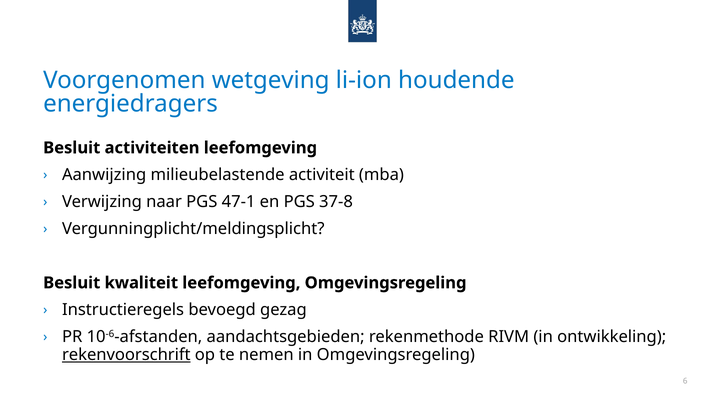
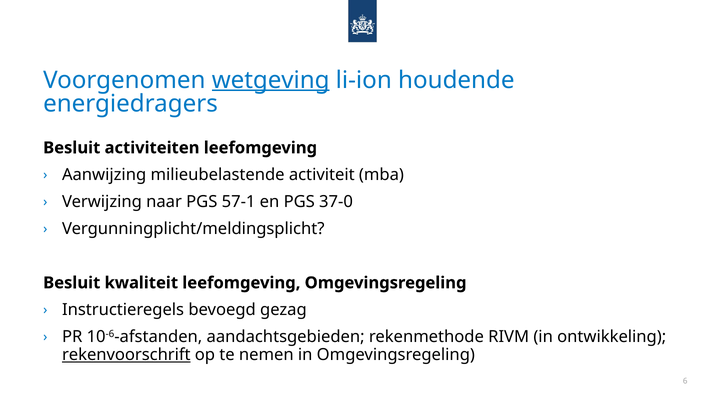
wetgeving underline: none -> present
47-1: 47-1 -> 57-1
37-8: 37-8 -> 37-0
